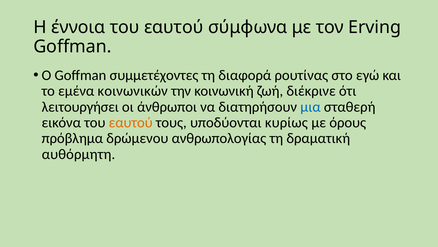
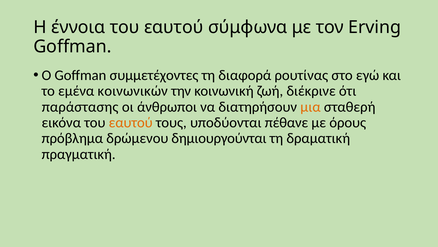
λειτουργήσει: λειτουργήσει -> παράστασης
μια colour: blue -> orange
κυρίως: κυρίως -> πέθανε
ανθρωπολογίας: ανθρωπολογίας -> δημιουργούνται
αυθόρμητη: αυθόρμητη -> πραγματική
